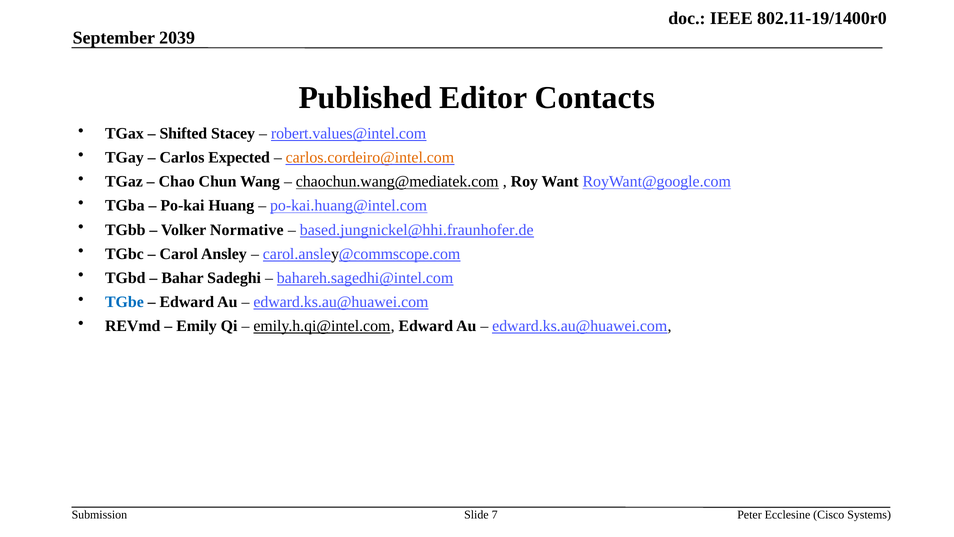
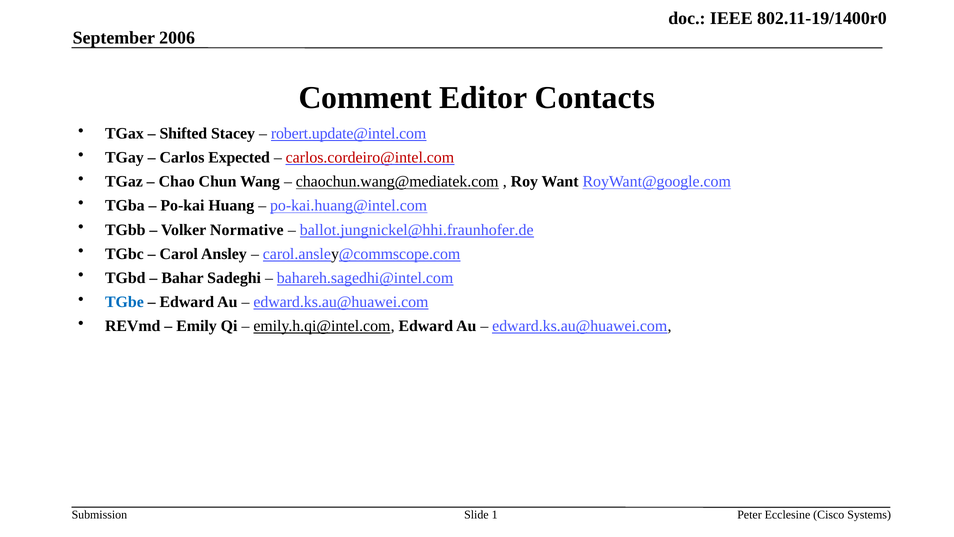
2039: 2039 -> 2006
Published: Published -> Comment
robert.values@intel.com: robert.values@intel.com -> robert.update@intel.com
carlos.cordeiro@intel.com colour: orange -> red
based.jungnickel@hhi.fraunhofer.de: based.jungnickel@hhi.fraunhofer.de -> ballot.jungnickel@hhi.fraunhofer.de
7: 7 -> 1
